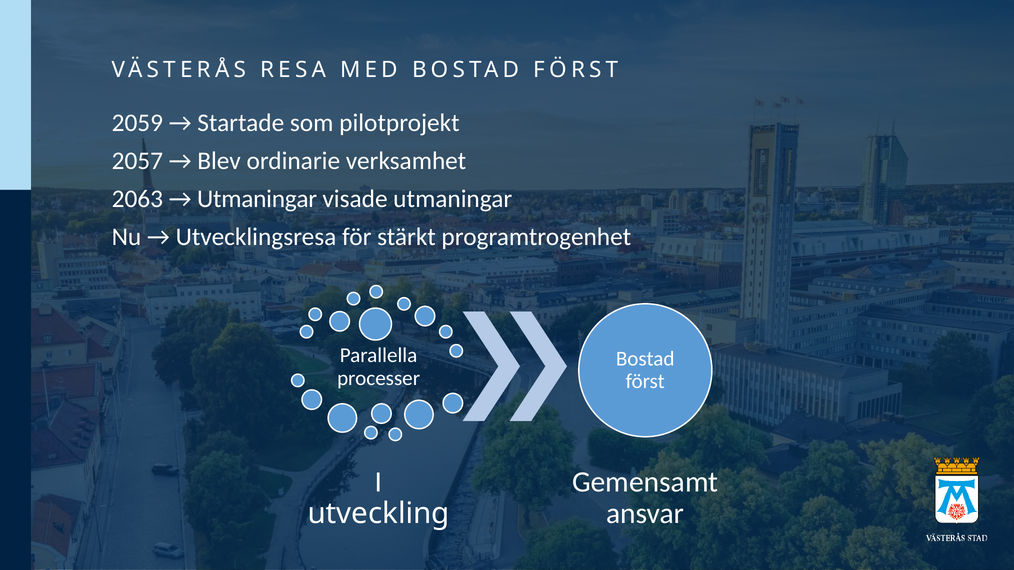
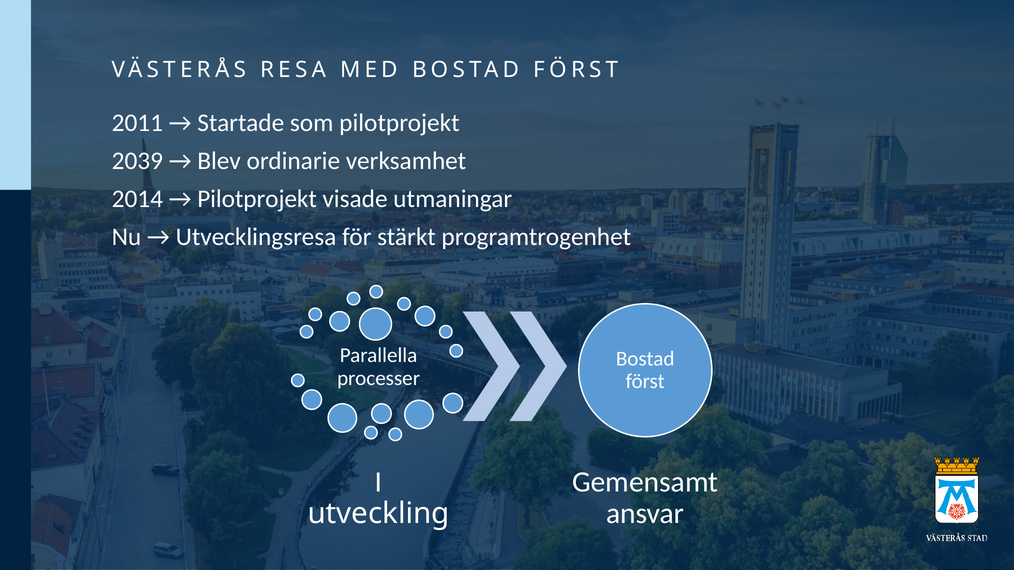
2059: 2059 -> 2011
2057: 2057 -> 2039
2063: 2063 -> 2014
Utmaningar at (257, 199): Utmaningar -> Pilotprojekt
